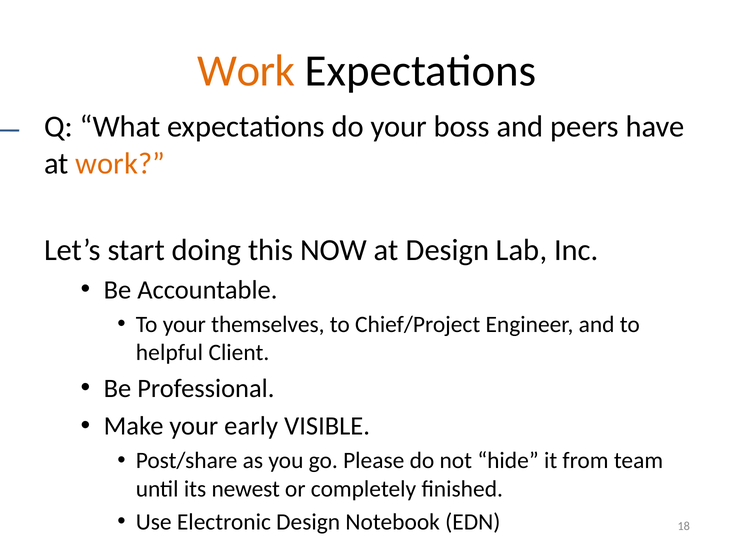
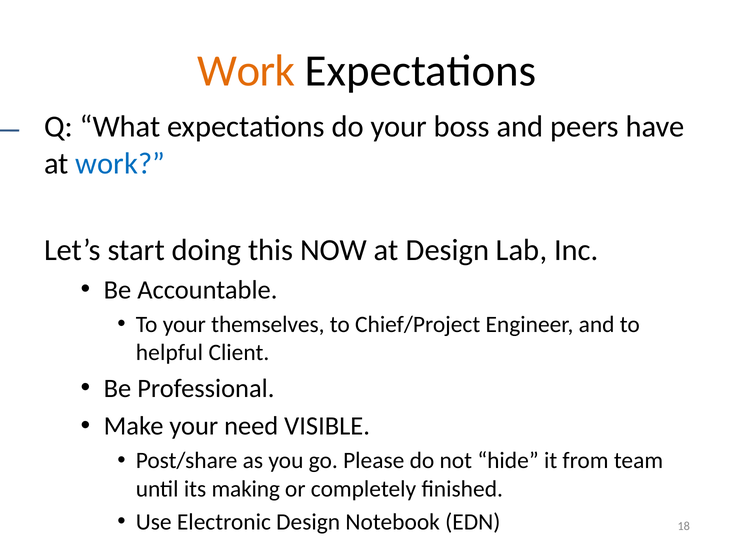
work at (120, 163) colour: orange -> blue
early: early -> need
newest: newest -> making
